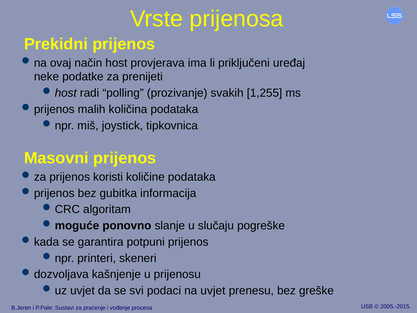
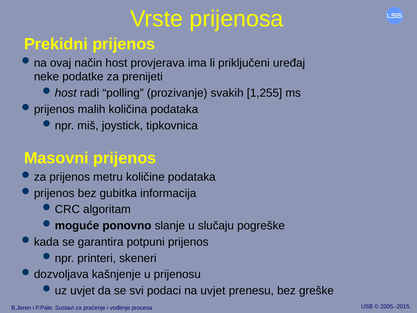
koristi: koristi -> metru
